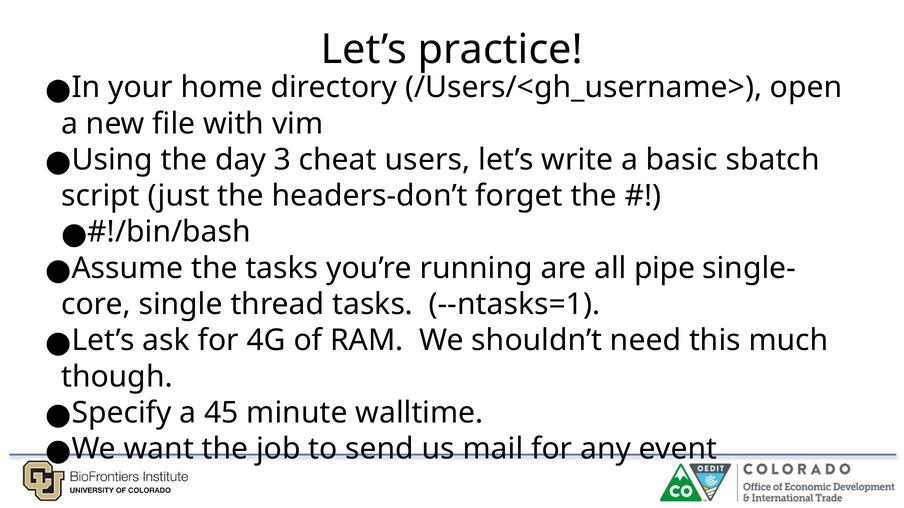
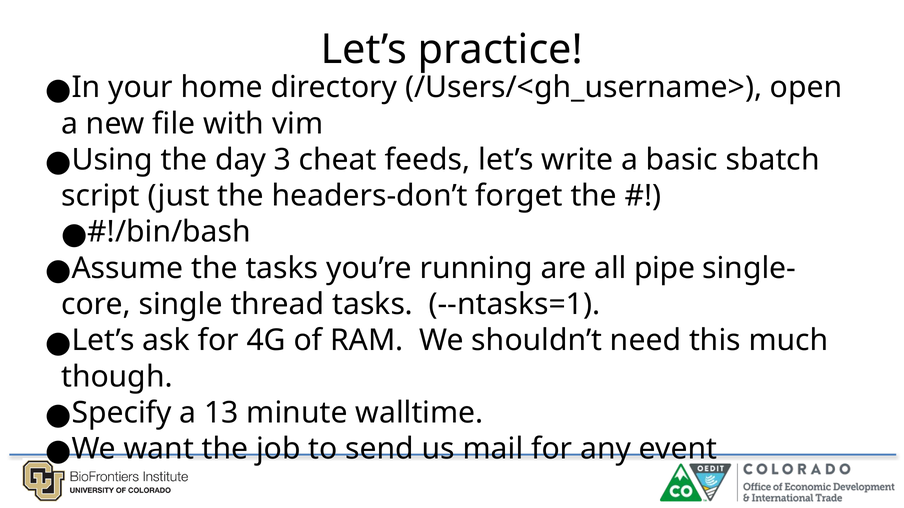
users: users -> feeds
45: 45 -> 13
